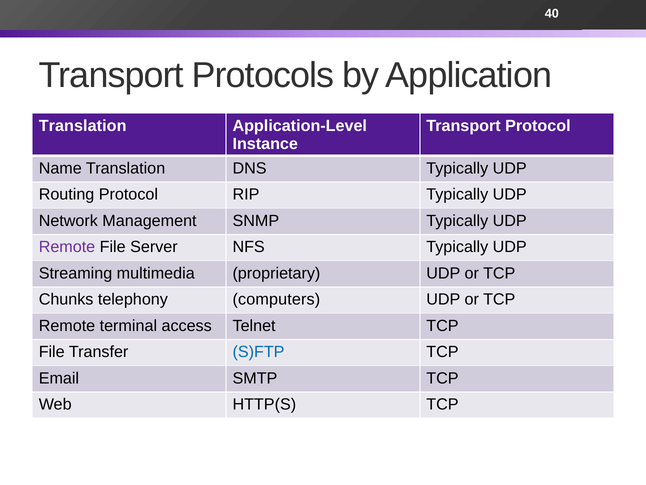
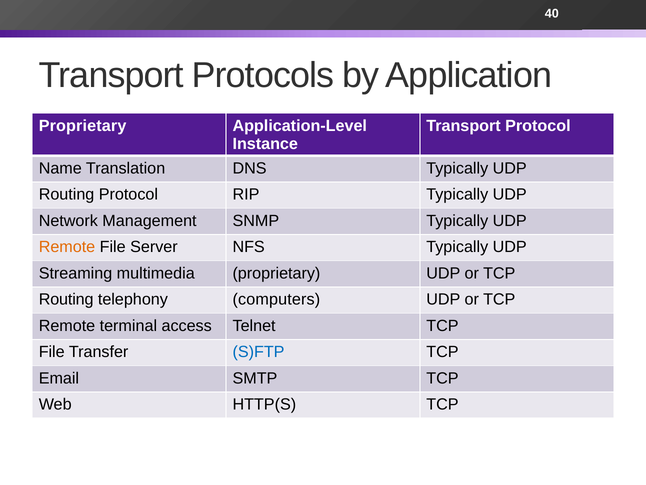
Translation at (83, 126): Translation -> Proprietary
Remote at (67, 247) colour: purple -> orange
Chunks at (66, 299): Chunks -> Routing
